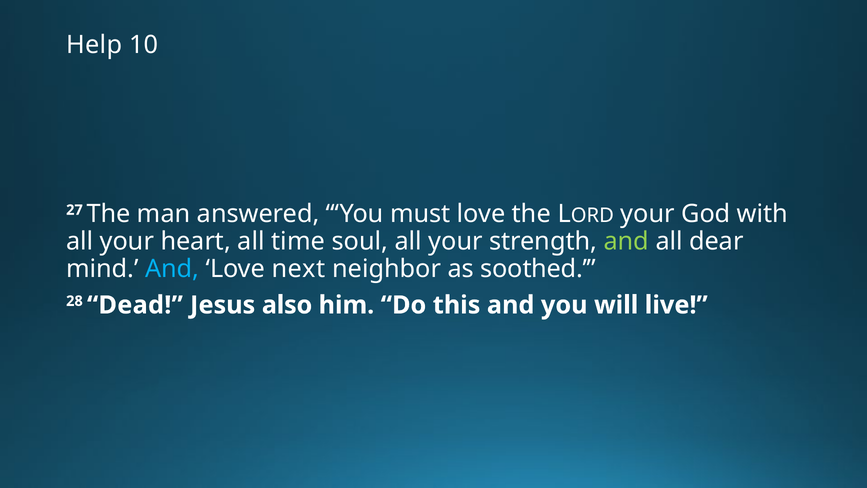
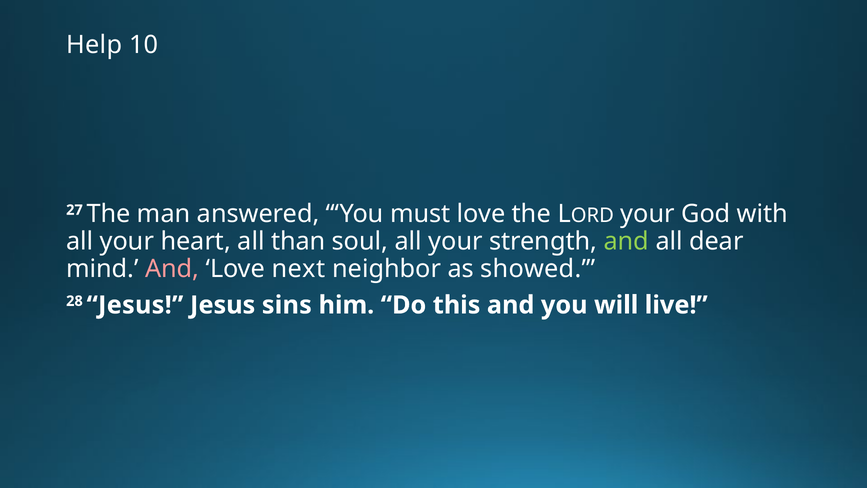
time: time -> than
And at (172, 269) colour: light blue -> pink
soothed: soothed -> showed
28 Dead: Dead -> Jesus
also: also -> sins
